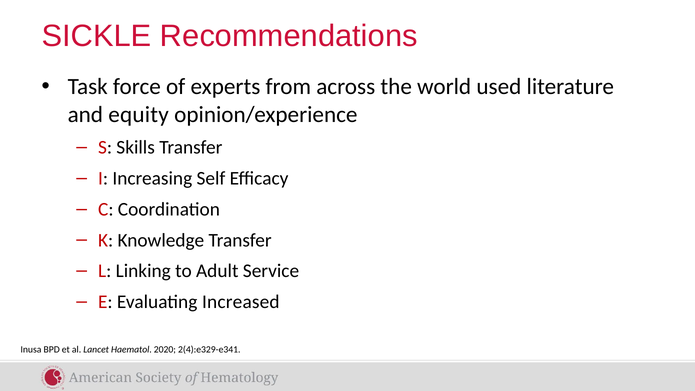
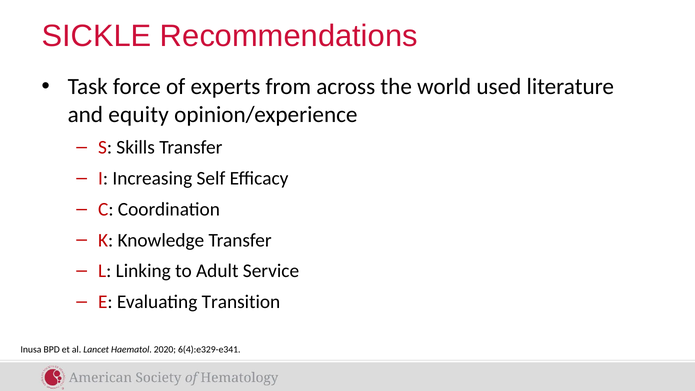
Increased: Increased -> Transition
2(4):e329-e341: 2(4):e329-e341 -> 6(4):e329-e341
